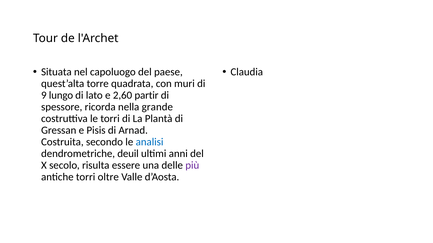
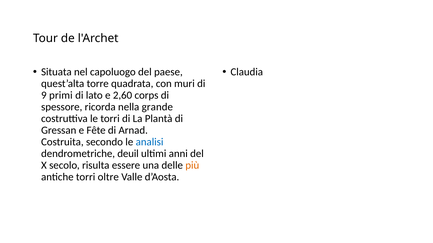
lungo: lungo -> primi
partir: partir -> corps
Pisis: Pisis -> Fête
più colour: purple -> orange
